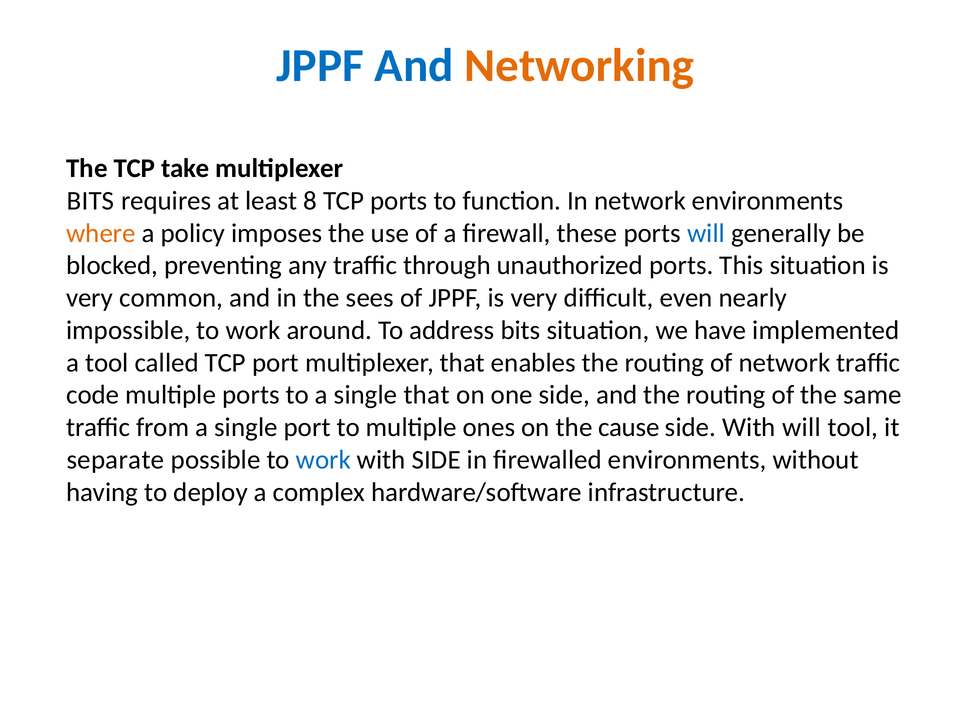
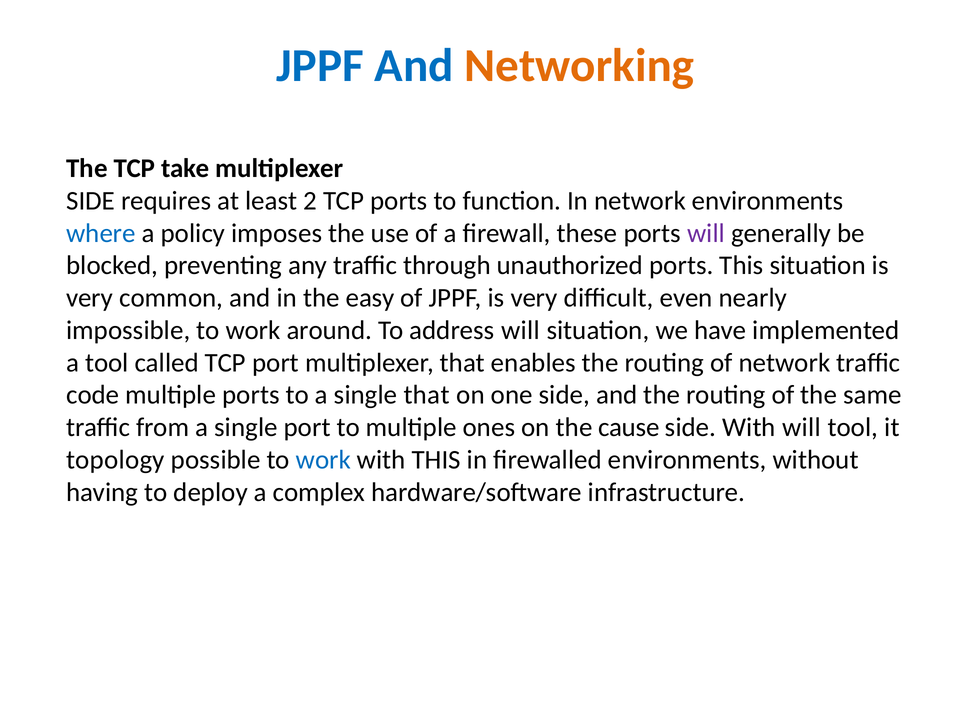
BITS at (90, 201): BITS -> SIDE
8: 8 -> 2
where colour: orange -> blue
will at (706, 233) colour: blue -> purple
sees: sees -> easy
address bits: bits -> will
separate: separate -> topology
with SIDE: SIDE -> THIS
